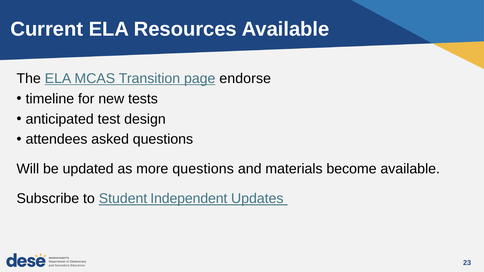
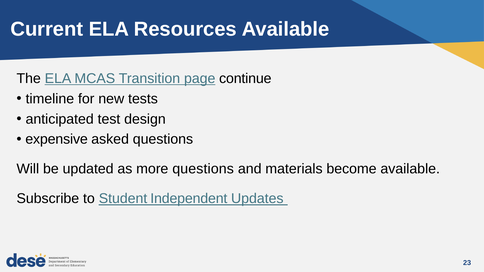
endorse: endorse -> continue
attendees: attendees -> expensive
